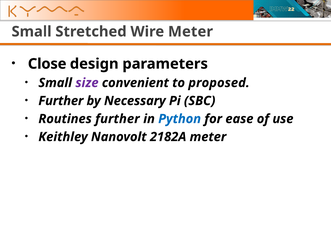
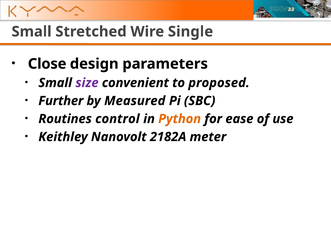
Wire Meter: Meter -> Single
Necessary: Necessary -> Measured
Routines further: further -> control
Python colour: blue -> orange
